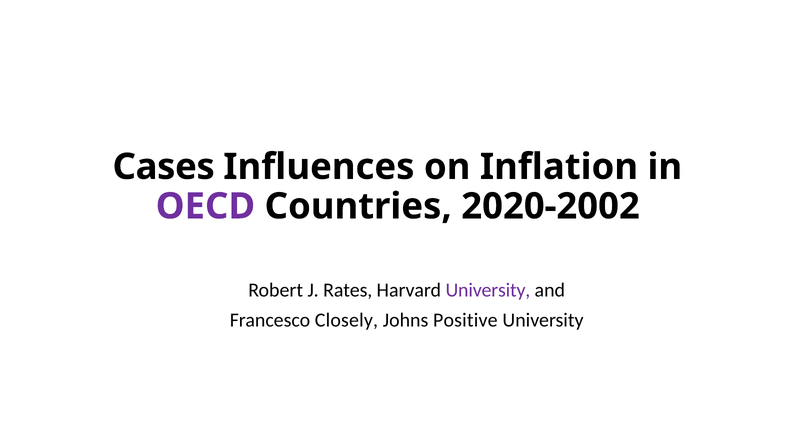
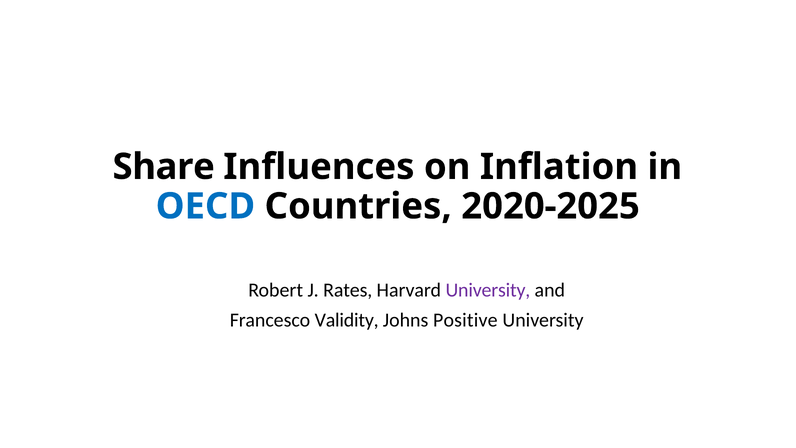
Cases: Cases -> Share
OECD colour: purple -> blue
2020-2002: 2020-2002 -> 2020-2025
Closely: Closely -> Validity
